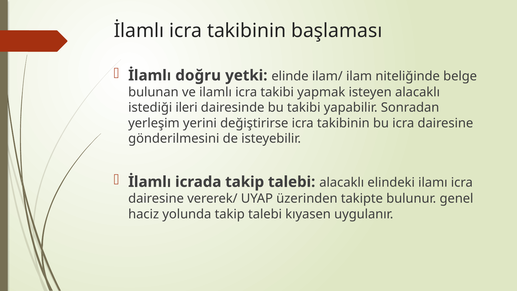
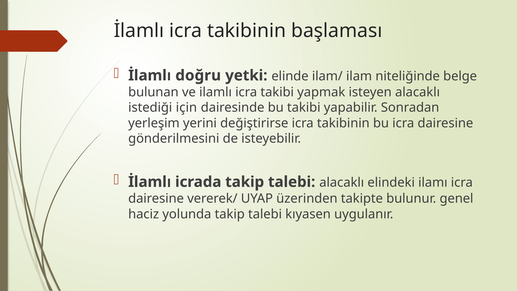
ileri: ileri -> için
